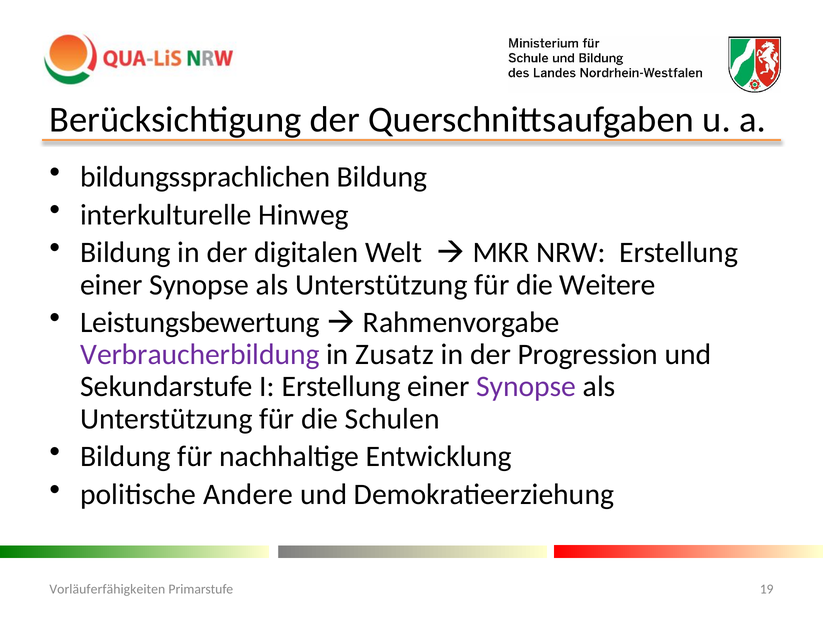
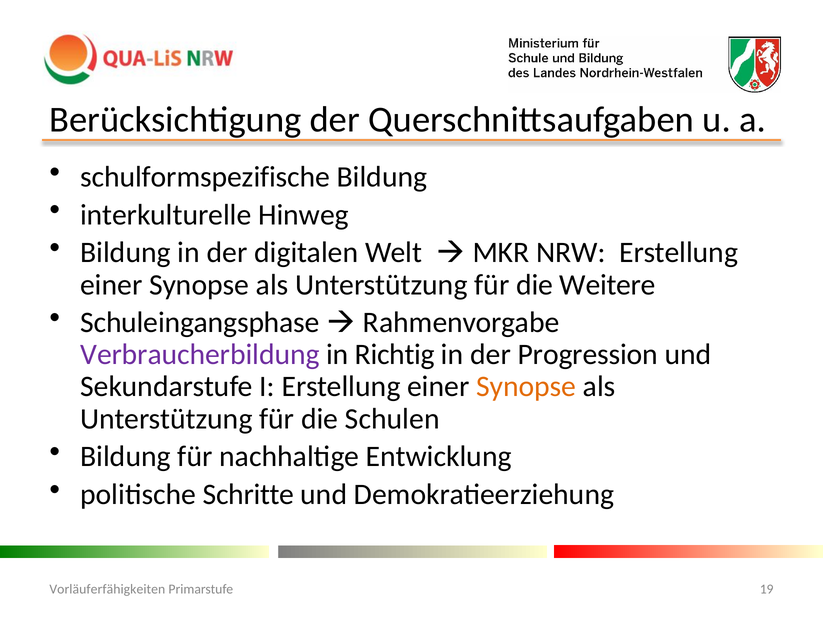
bildungssprachlichen: bildungssprachlichen -> schulformspezifische
Leistungsbewertung: Leistungsbewertung -> Schuleingangsphase
Zusatz: Zusatz -> Richtig
Synopse at (526, 387) colour: purple -> orange
Andere: Andere -> Schritte
